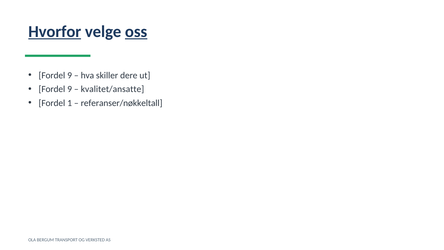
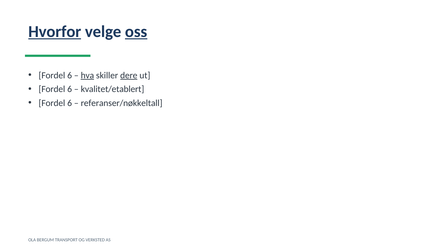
9 at (70, 75): 9 -> 6
hva underline: none -> present
dere underline: none -> present
9 at (70, 89): 9 -> 6
kvalitet/ansatte: kvalitet/ansatte -> kvalitet/etablert
1 at (70, 103): 1 -> 6
